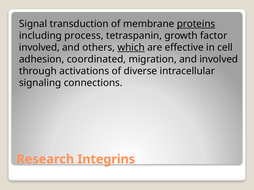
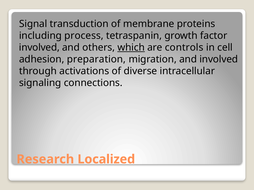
proteins underline: present -> none
effective: effective -> controls
coordinated: coordinated -> preparation
Integrins: Integrins -> Localized
